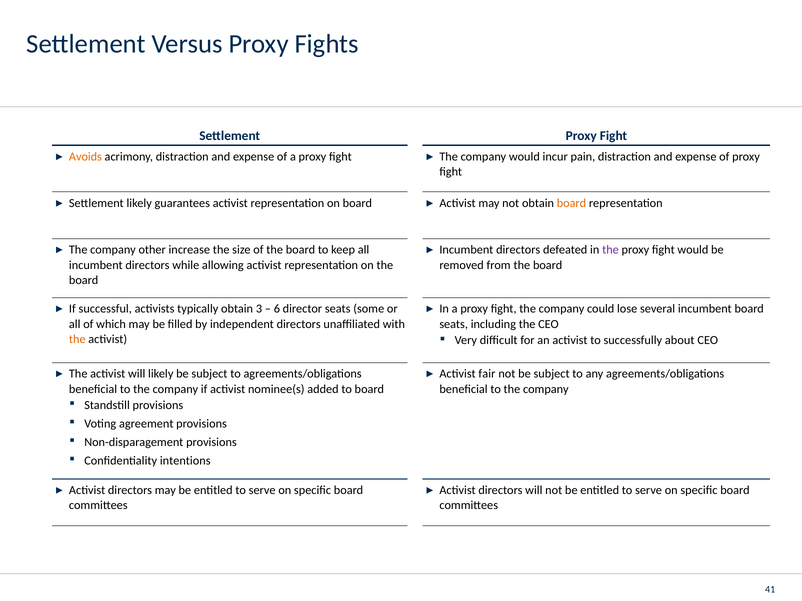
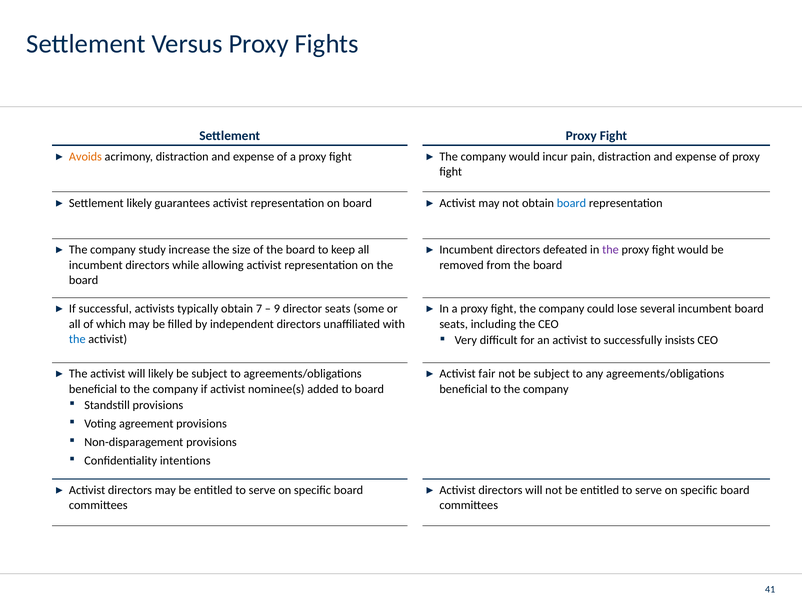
board at (571, 203) colour: orange -> blue
other: other -> study
3: 3 -> 7
6: 6 -> 9
the at (77, 339) colour: orange -> blue
about: about -> insists
